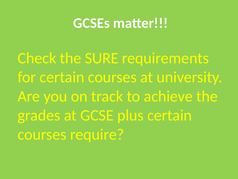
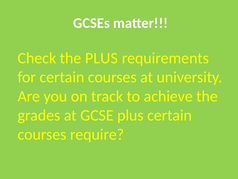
the SURE: SURE -> PLUS
